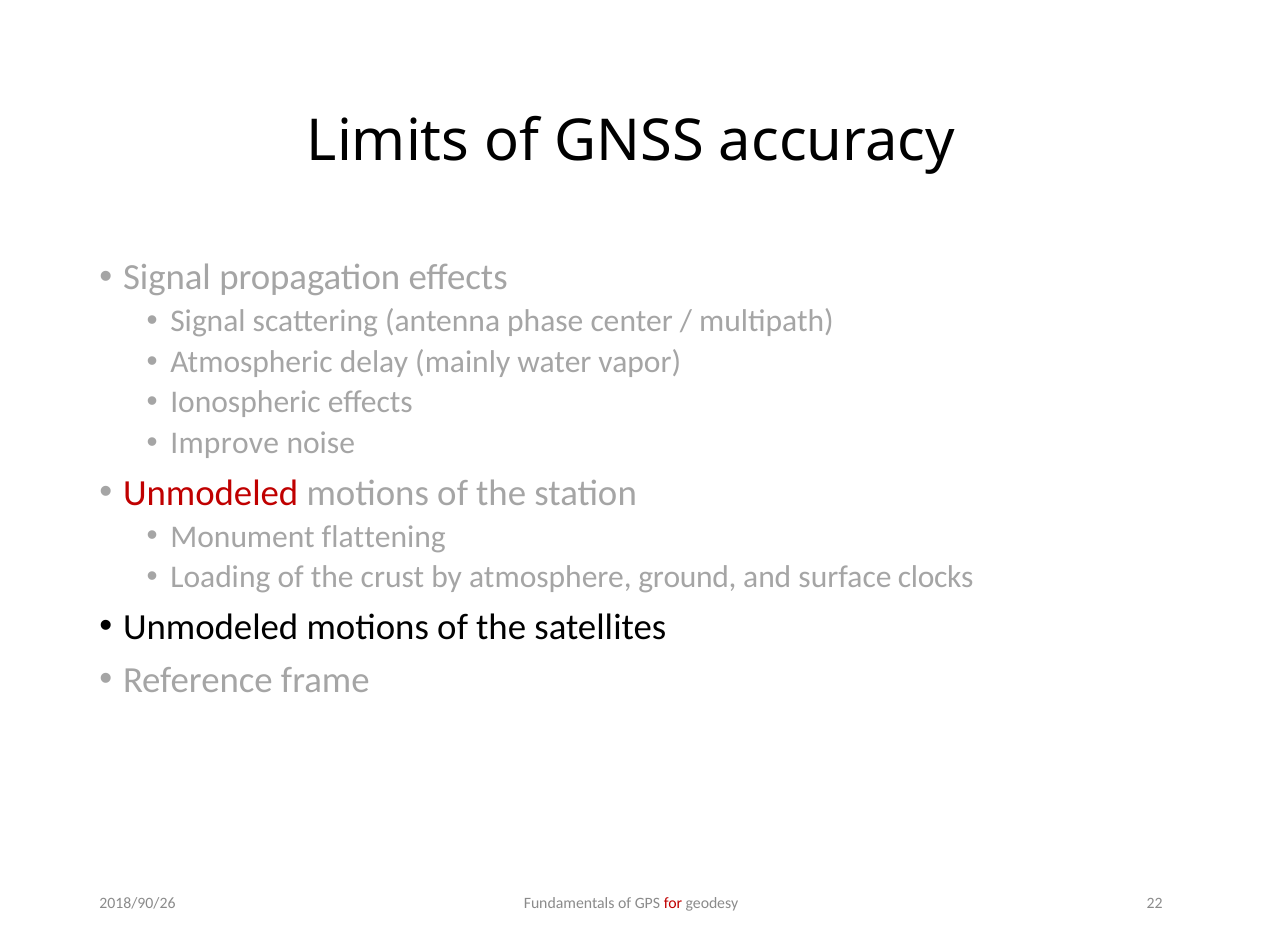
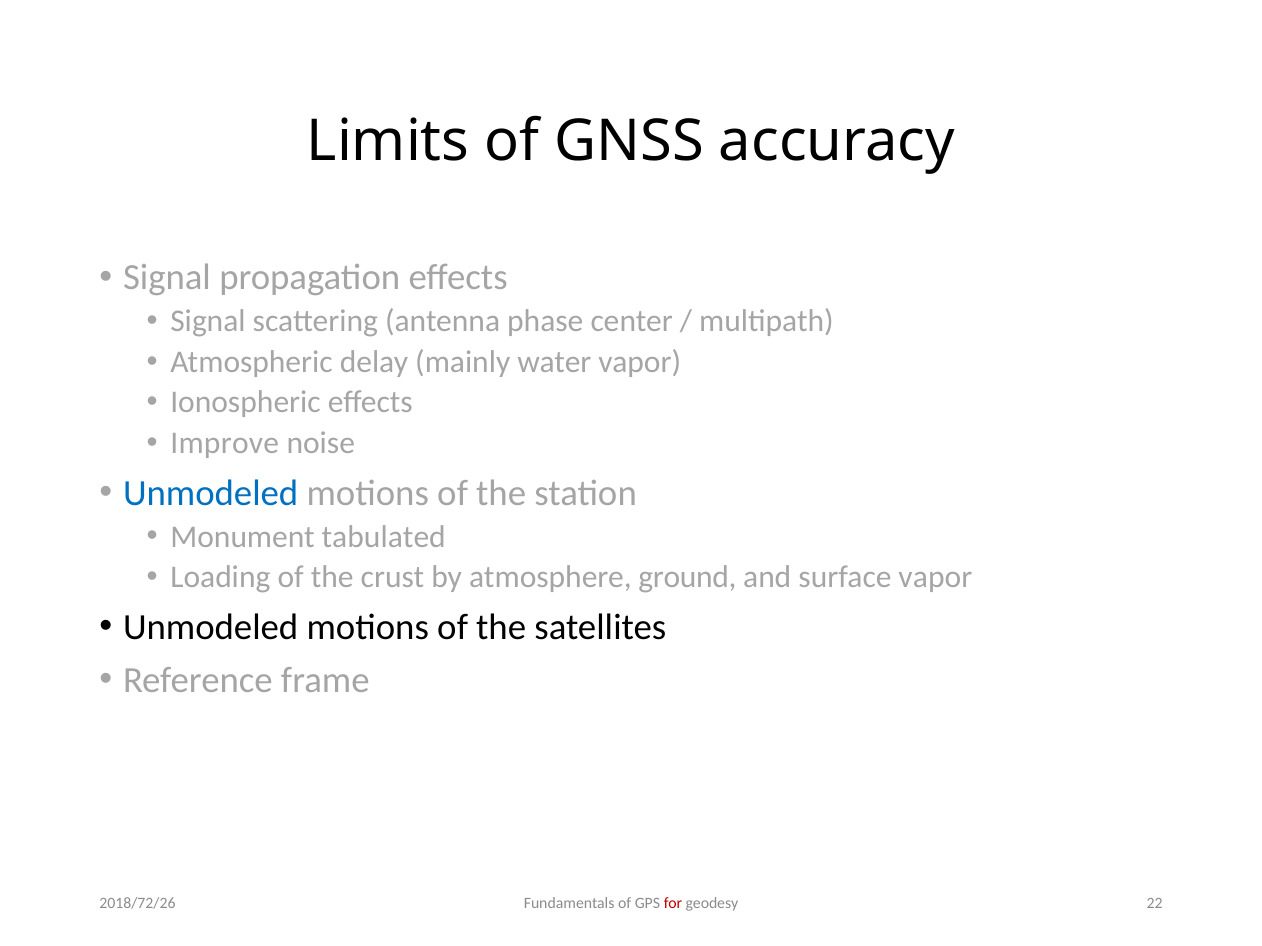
Unmodeled at (211, 493) colour: red -> blue
flattening: flattening -> tabulated
surface clocks: clocks -> vapor
2018/90/26: 2018/90/26 -> 2018/72/26
